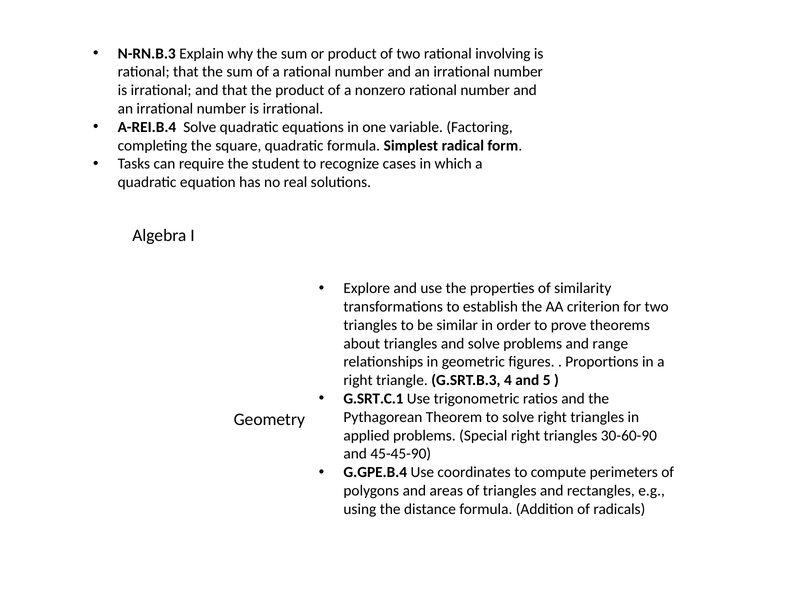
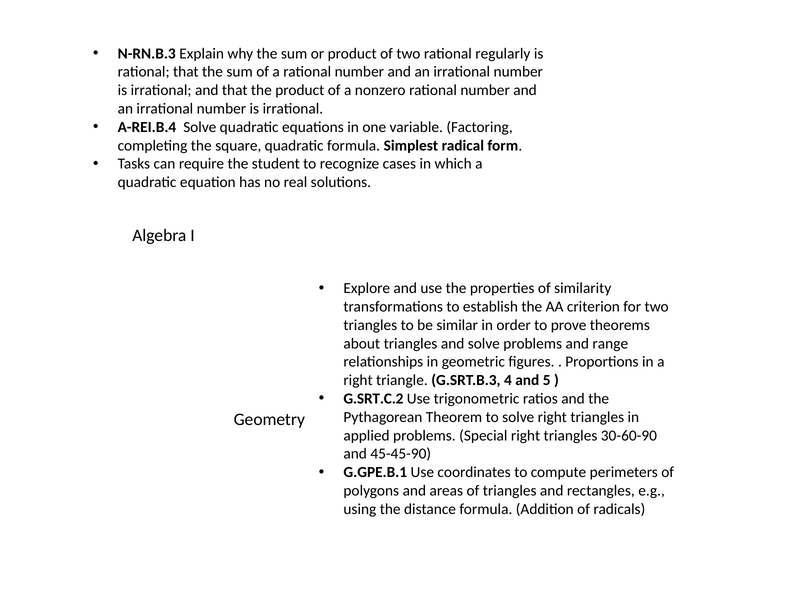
involving: involving -> regularly
G.SRT.C.1: G.SRT.C.1 -> G.SRT.C.2
G.GPE.B.4: G.GPE.B.4 -> G.GPE.B.1
